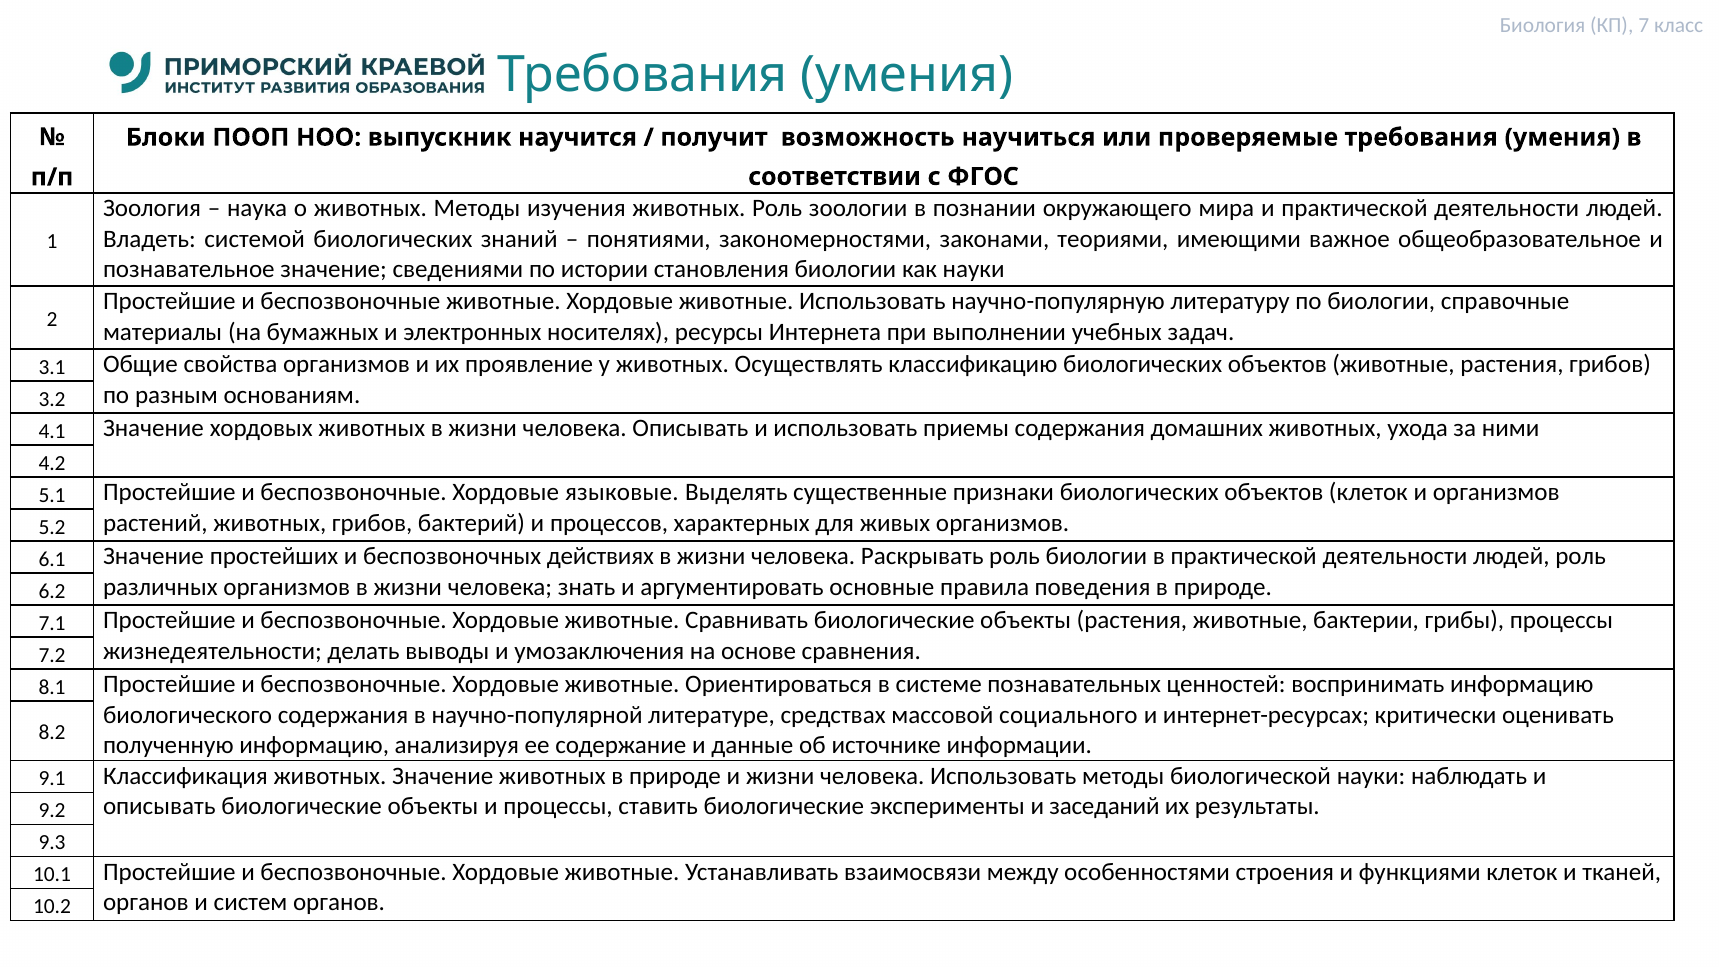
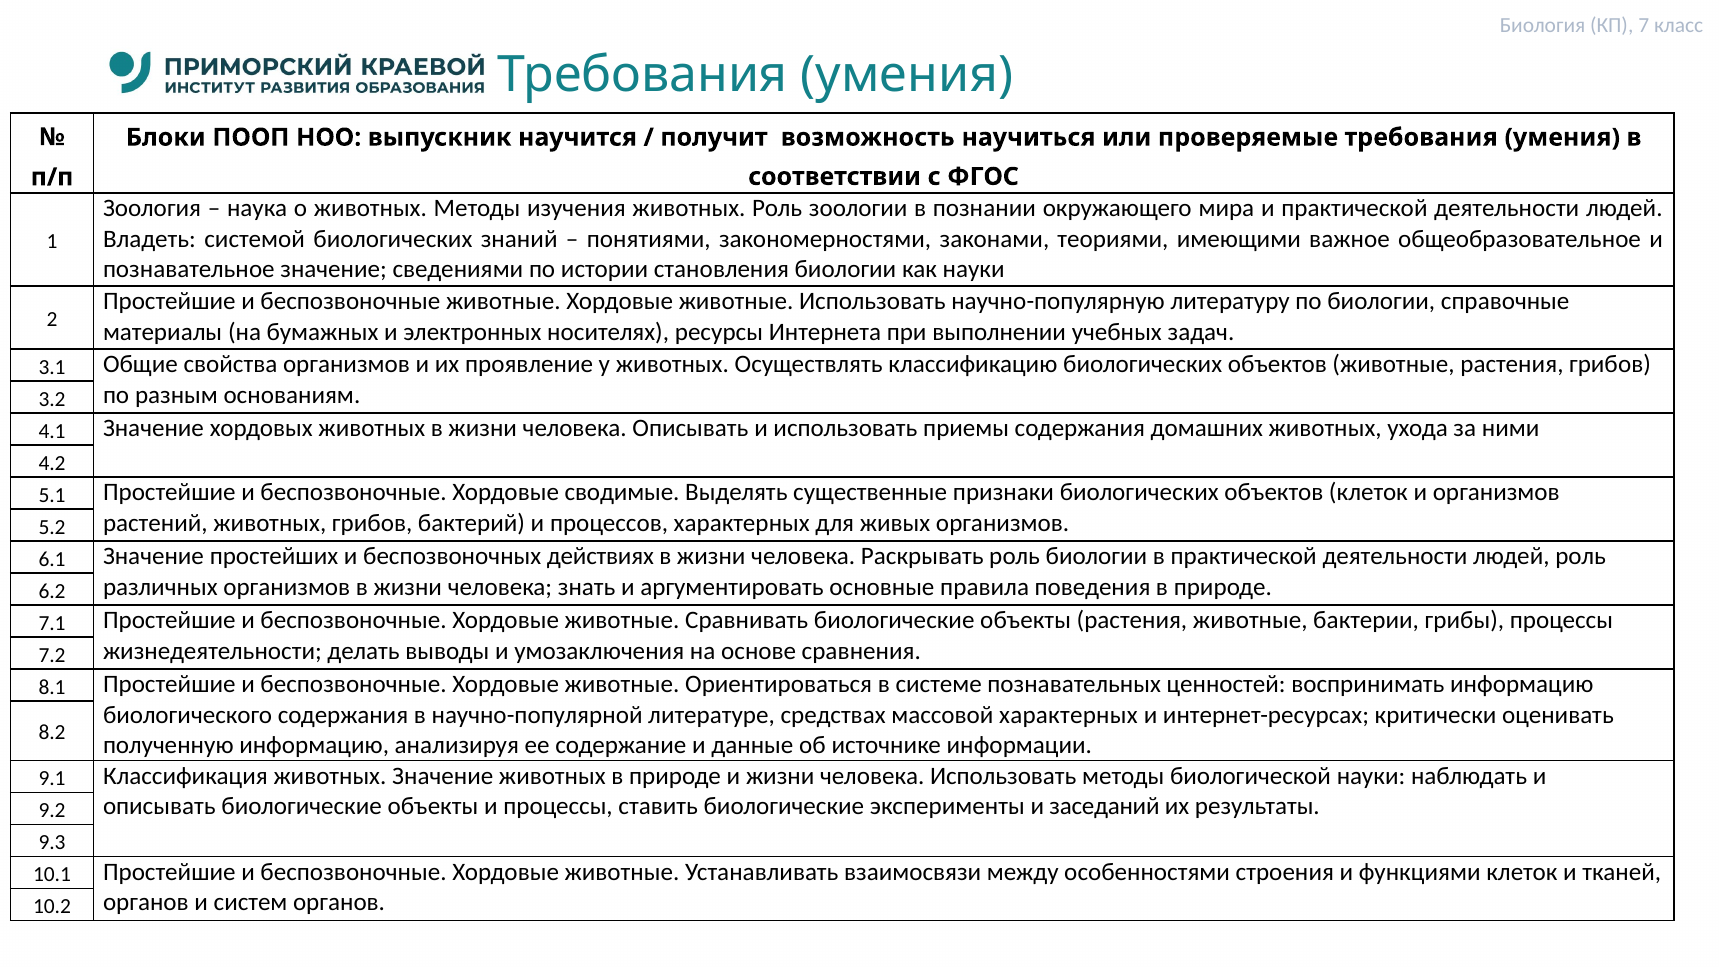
языковые: языковые -> сводимые
массовой социального: социального -> характерных
